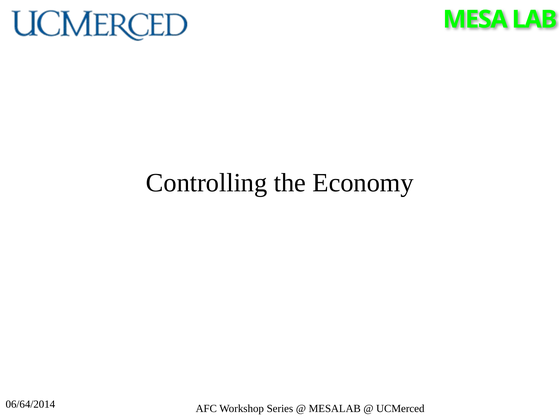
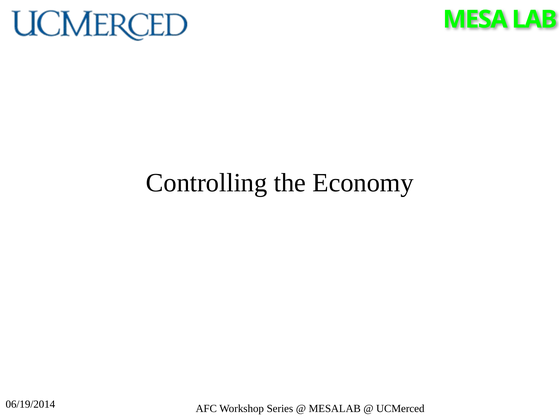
06/64/2014: 06/64/2014 -> 06/19/2014
